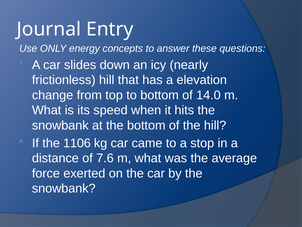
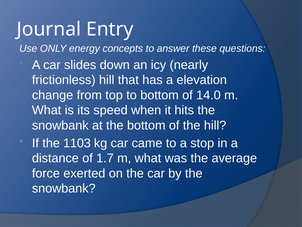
1106: 1106 -> 1103
7.6: 7.6 -> 1.7
